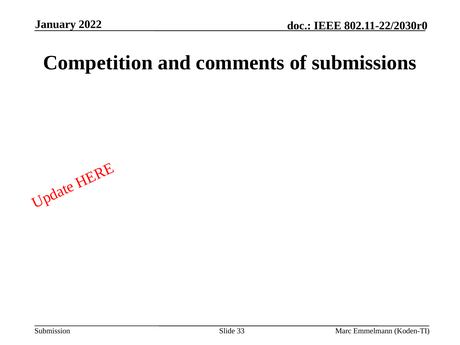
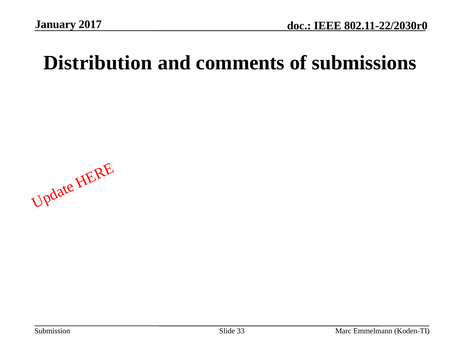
2022: 2022 -> 2017
Competition: Competition -> Distribution
